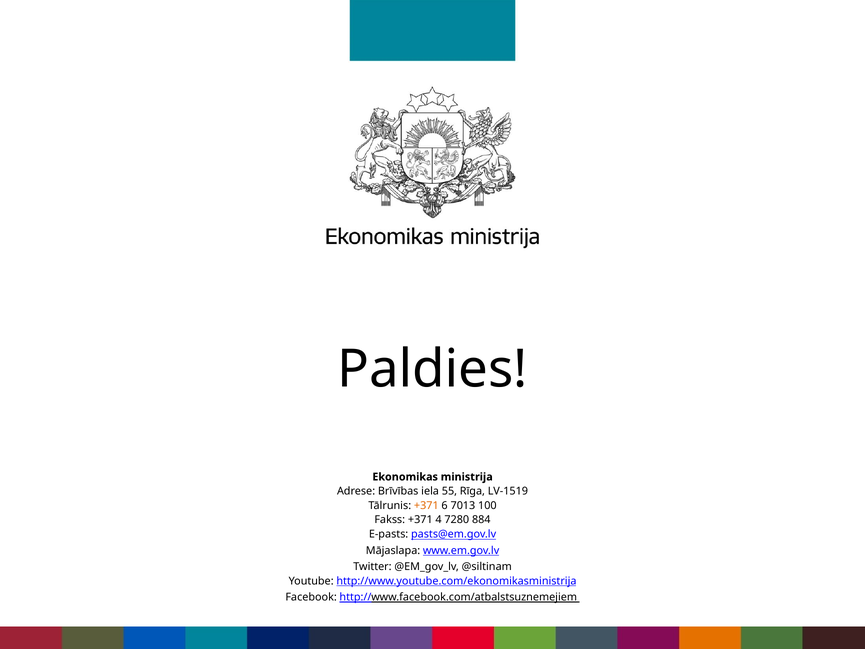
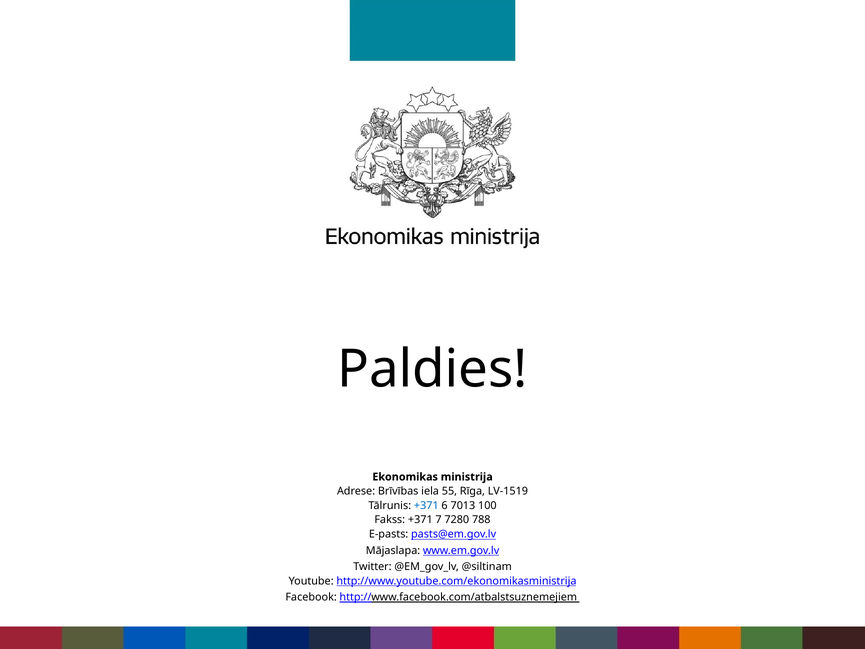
+371 at (426, 505) colour: orange -> blue
4: 4 -> 7
884: 884 -> 788
